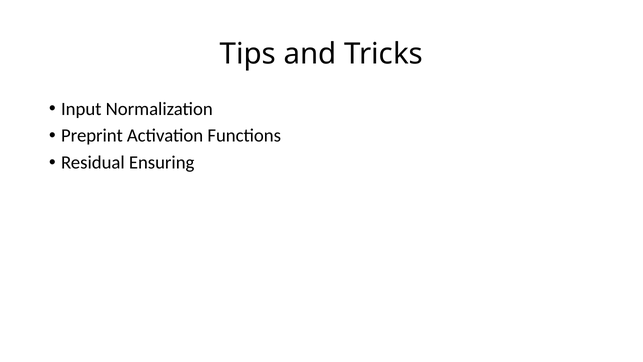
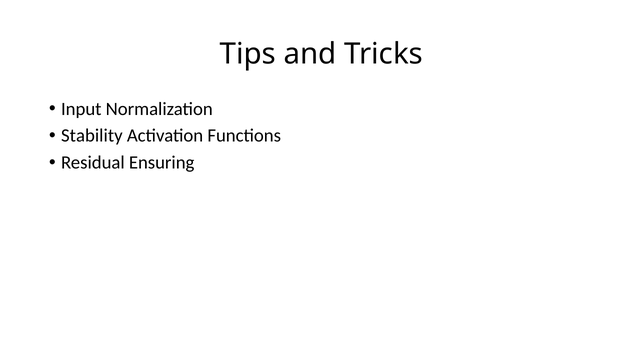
Preprint: Preprint -> Stability
